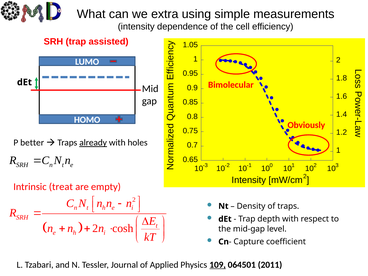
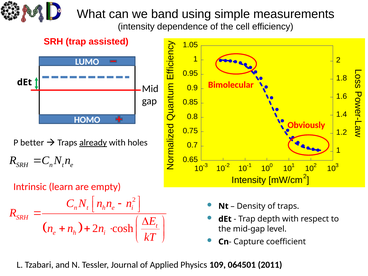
extra: extra -> band
treat: treat -> learn
109 underline: present -> none
